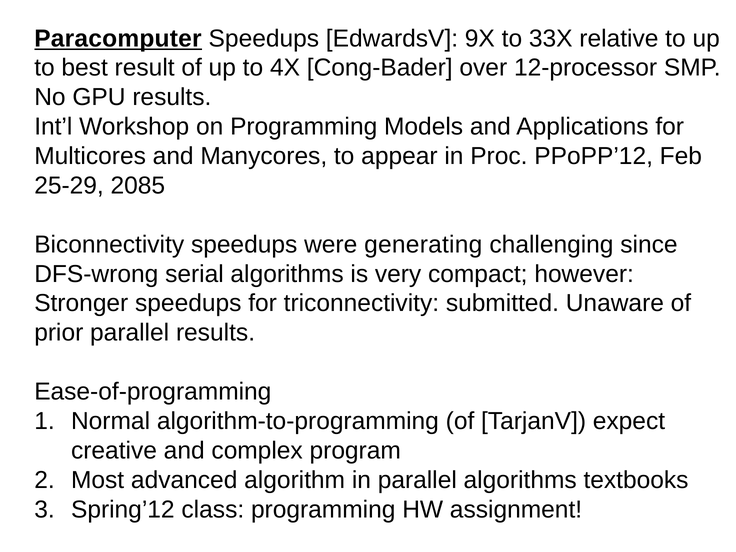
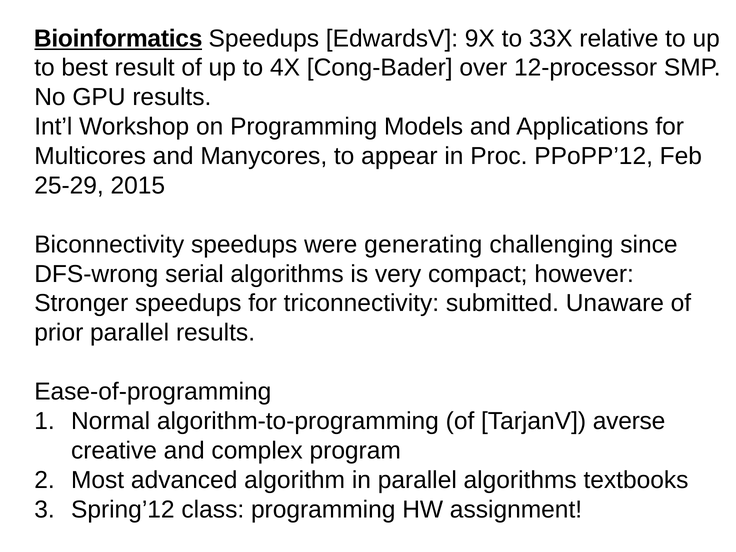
Paracomputer: Paracomputer -> Bioinformatics
2085: 2085 -> 2015
expect: expect -> averse
